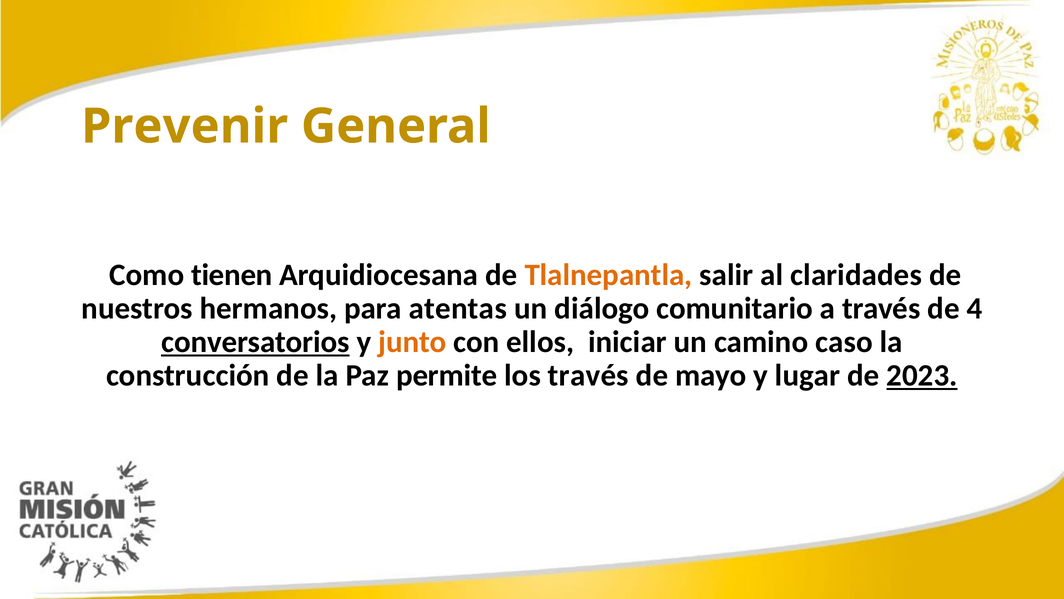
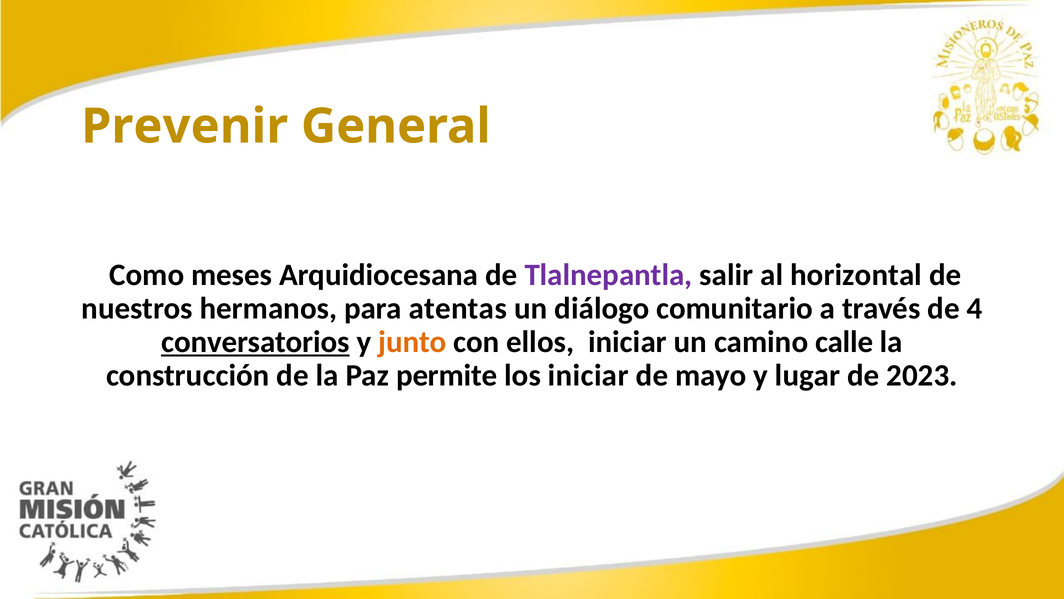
tienen: tienen -> meses
Tlalnepantla colour: orange -> purple
claridades: claridades -> horizontal
caso: caso -> calle
los través: través -> iniciar
2023 underline: present -> none
